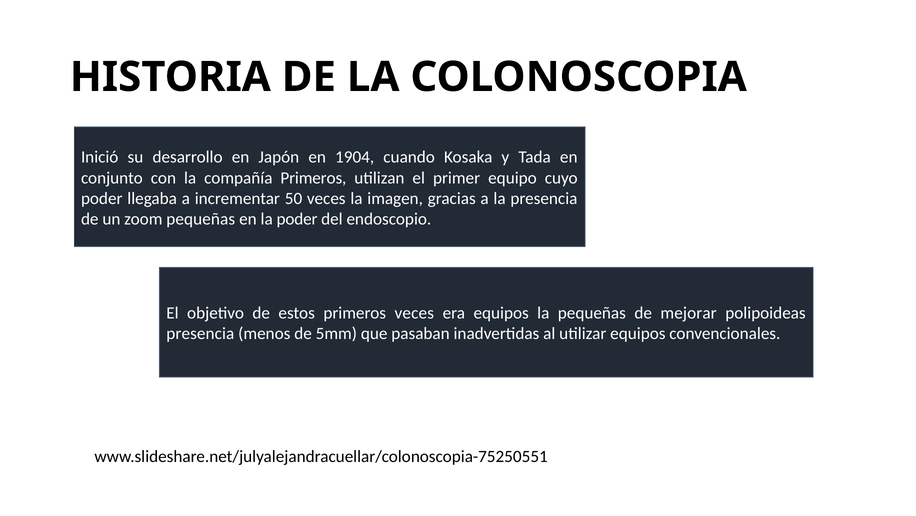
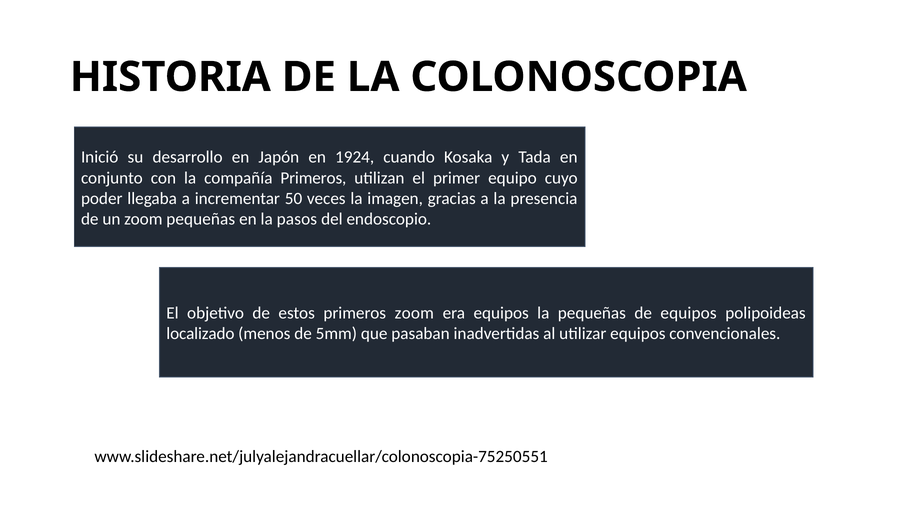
1904: 1904 -> 1924
la poder: poder -> pasos
primeros veces: veces -> zoom
de mejorar: mejorar -> equipos
presencia at (200, 333): presencia -> localizado
